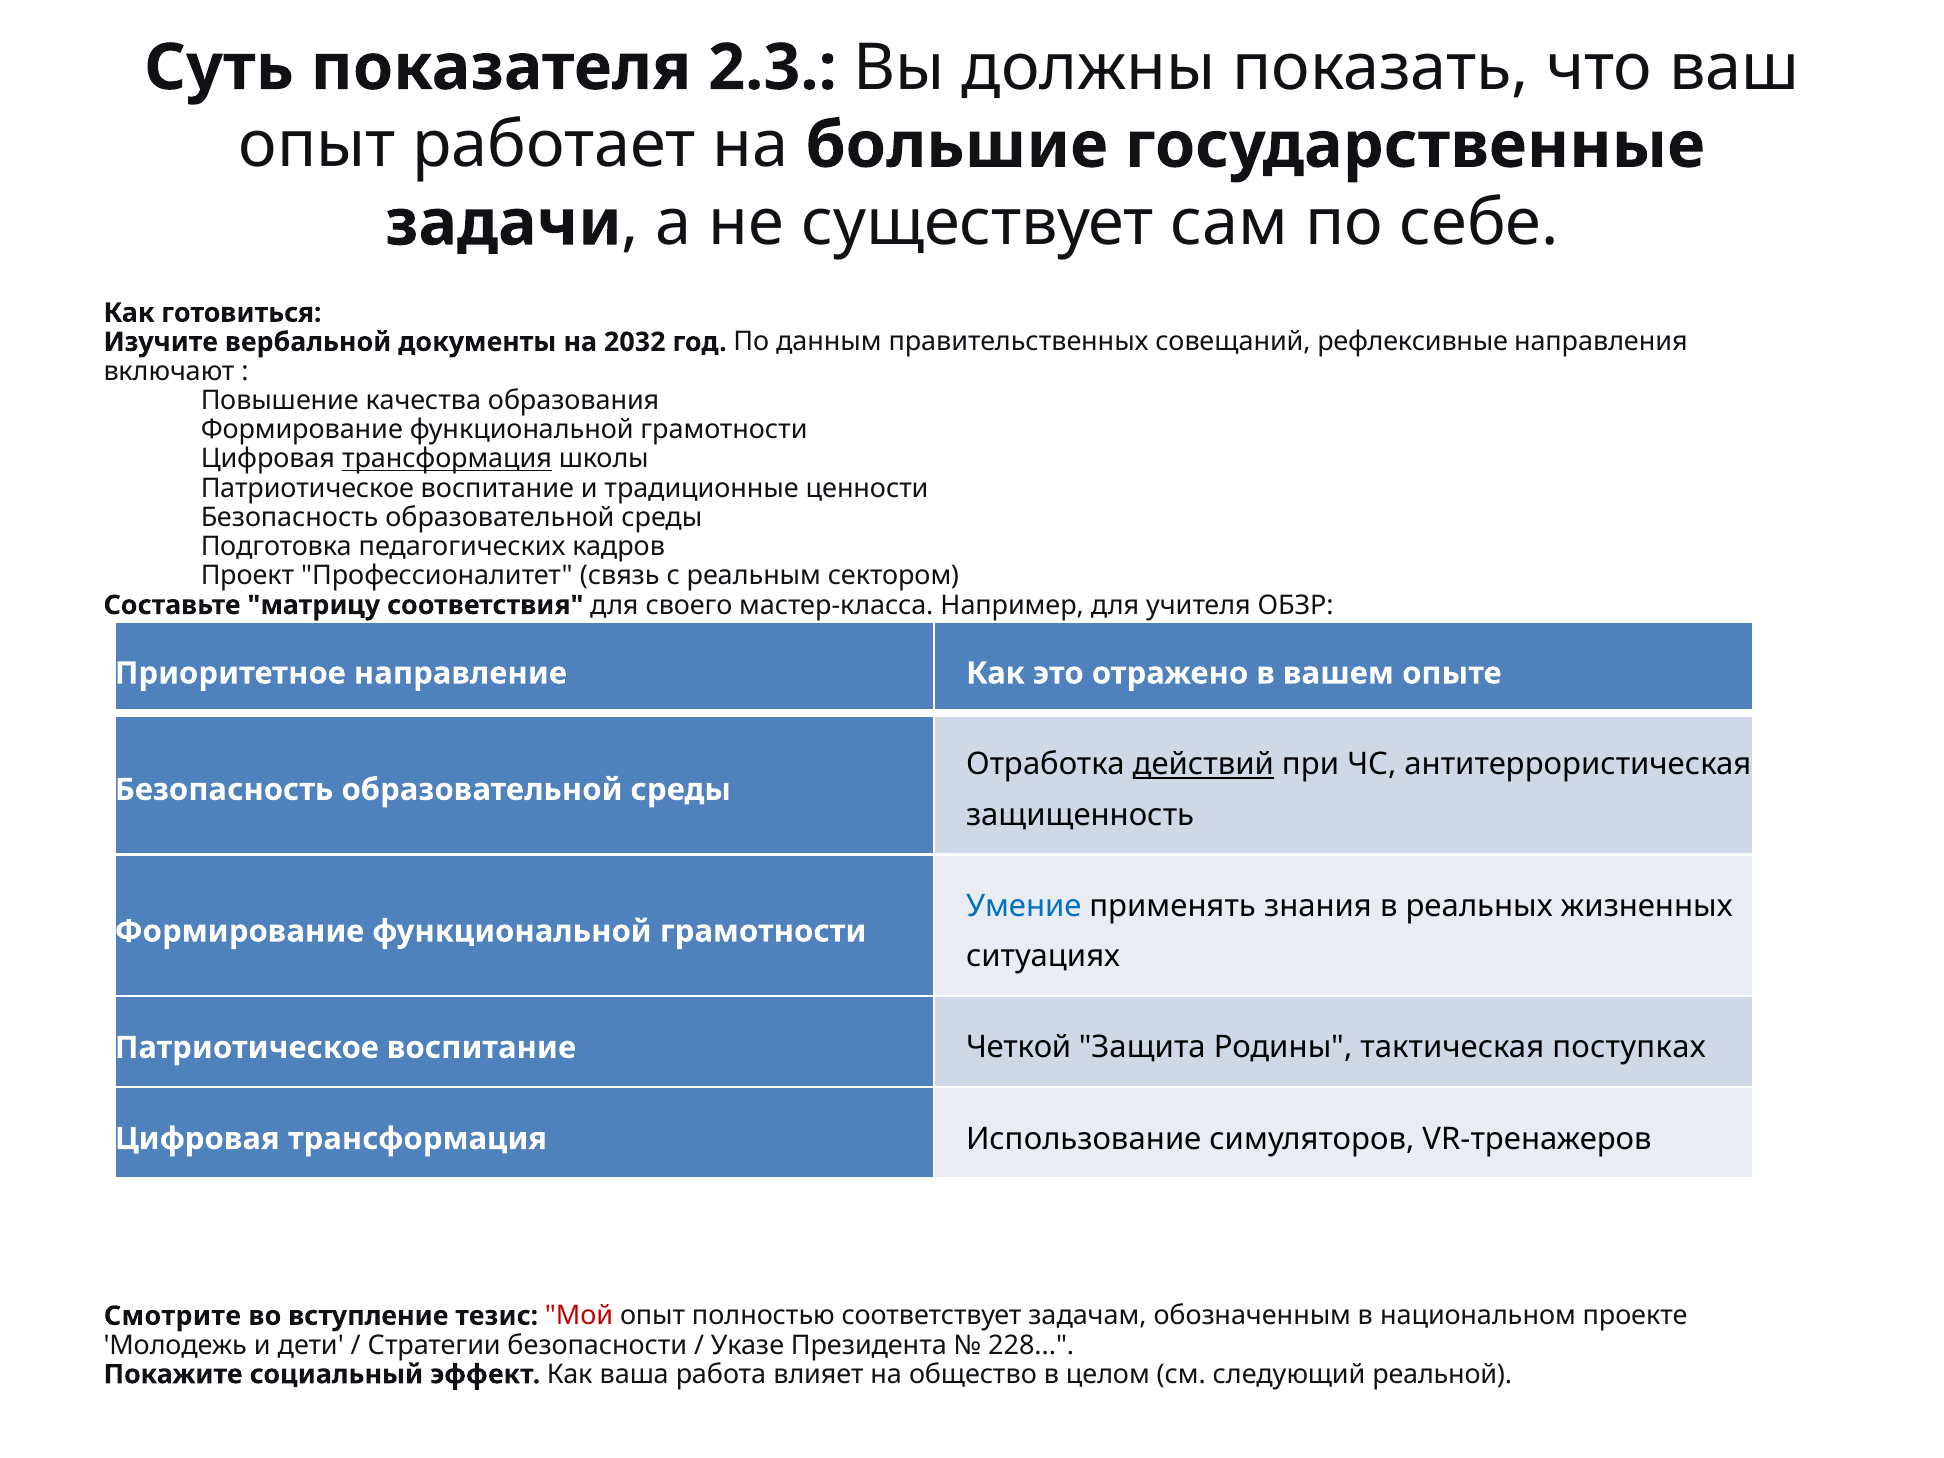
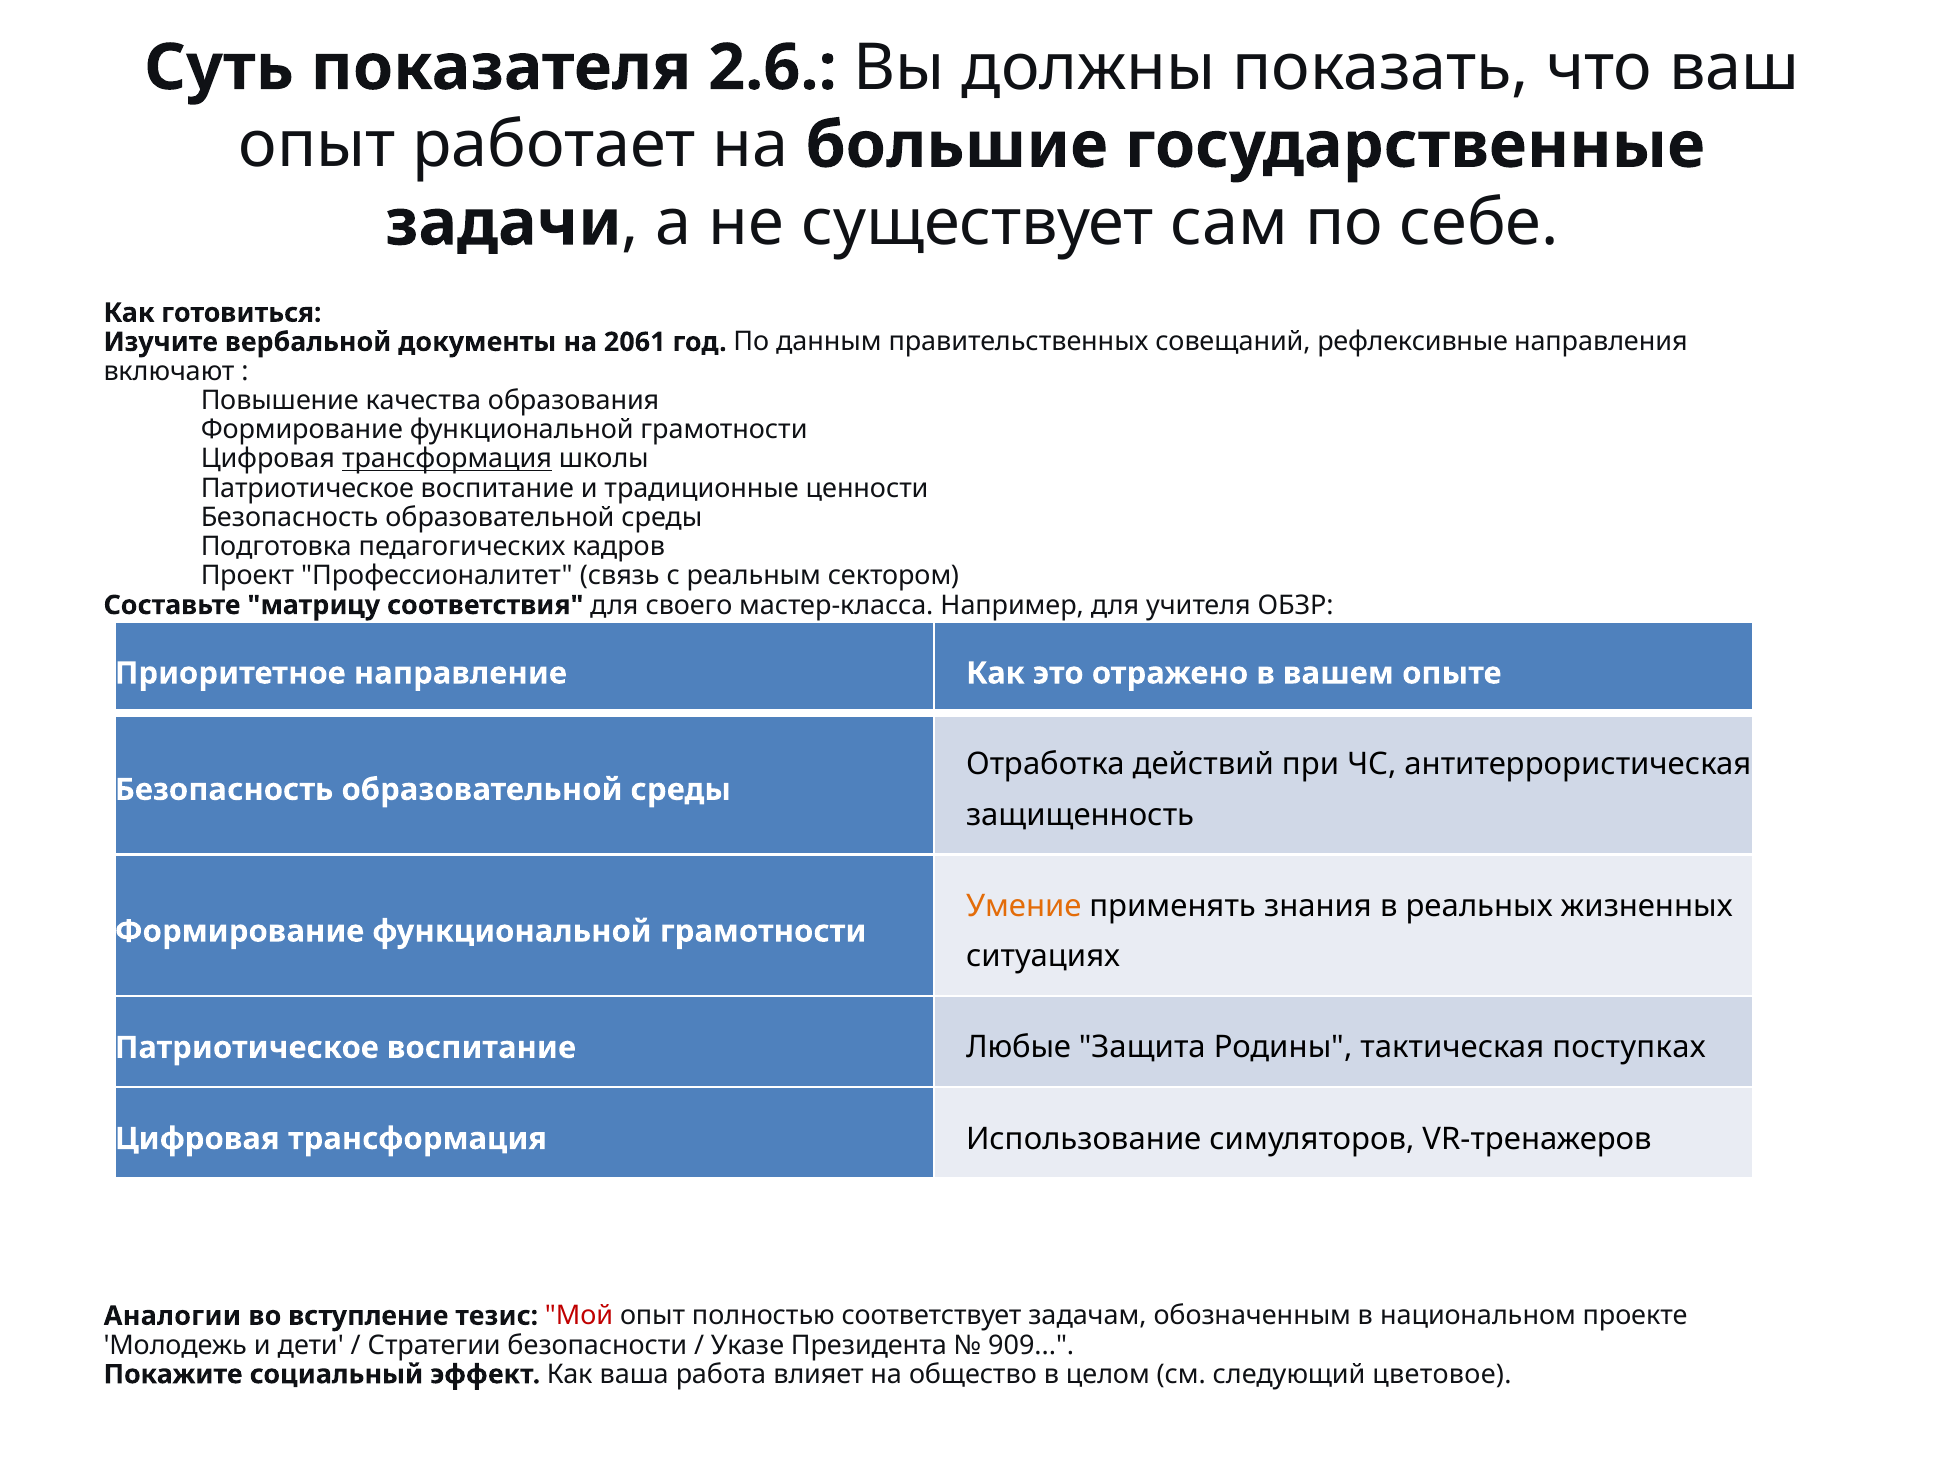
2.3: 2.3 -> 2.6
2032: 2032 -> 2061
действий underline: present -> none
Умение colour: blue -> orange
Четкой: Четкой -> Любые
Смотрите: Смотрите -> Аналогии
228: 228 -> 909
реальной: реальной -> цветовое
